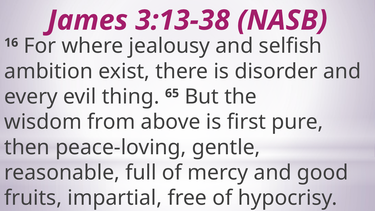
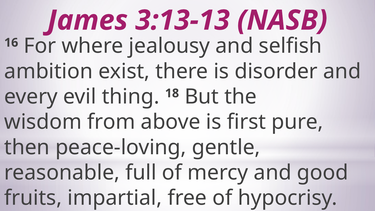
3:13-38: 3:13-38 -> 3:13-13
65: 65 -> 18
